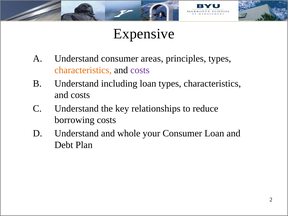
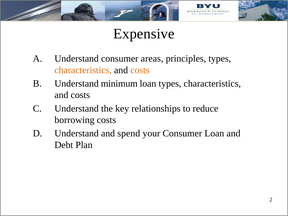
costs at (140, 70) colour: purple -> orange
including: including -> minimum
whole: whole -> spend
